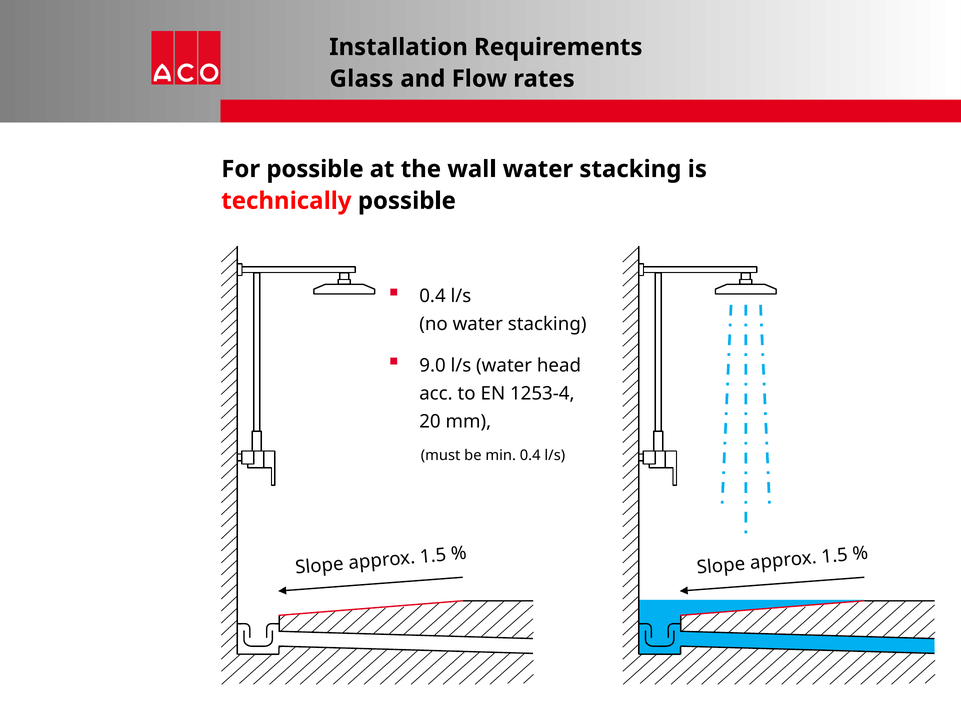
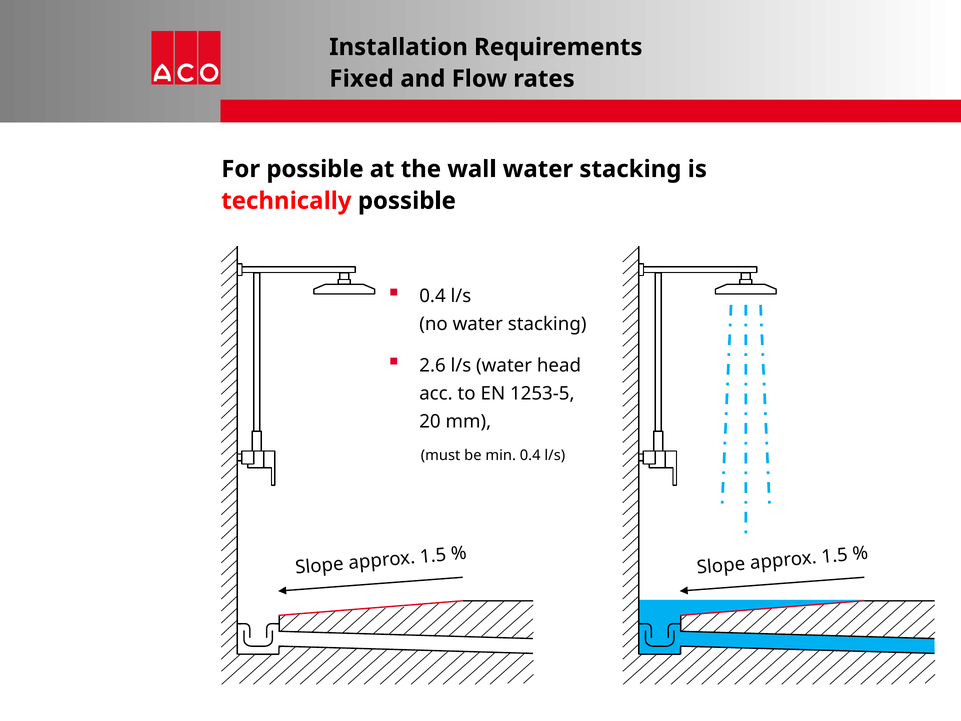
Glass: Glass -> Fixed
9.0: 9.0 -> 2.6
1253-4: 1253-4 -> 1253-5
